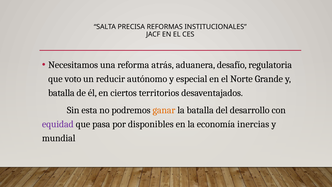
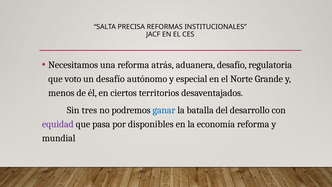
un reducir: reducir -> desafío
batalla at (61, 93): batalla -> menos
esta: esta -> tres
ganar colour: orange -> blue
economía inercias: inercias -> reforma
